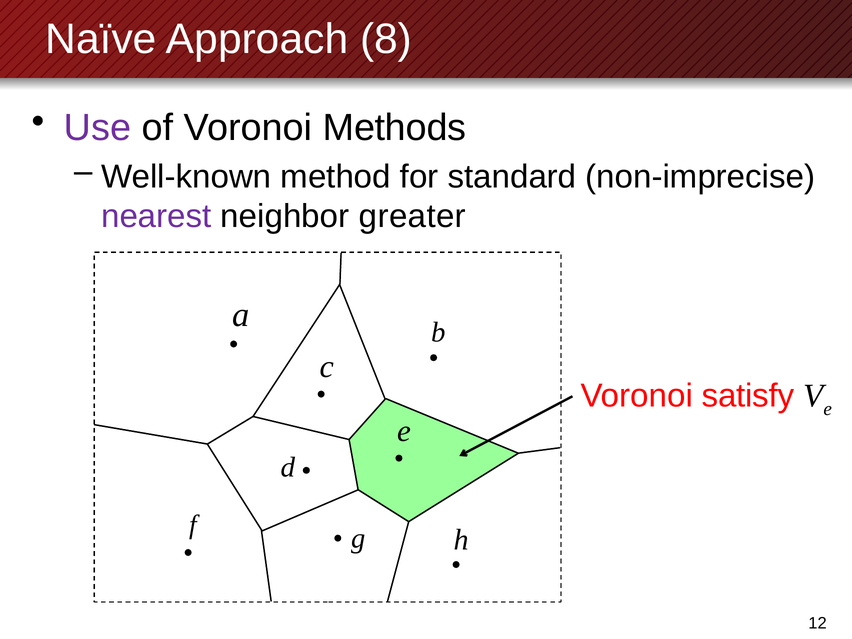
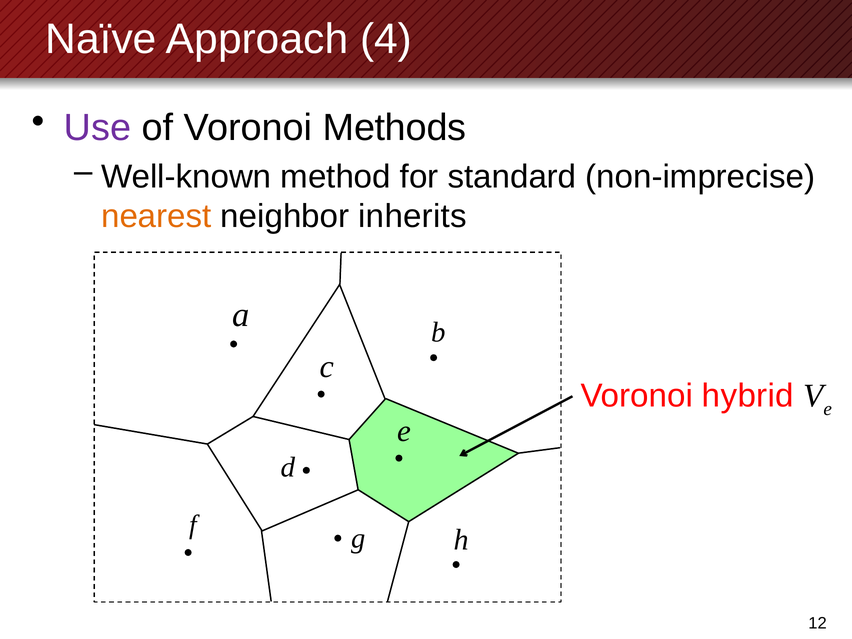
8: 8 -> 4
nearest colour: purple -> orange
greater: greater -> inherits
satisfy: satisfy -> hybrid
